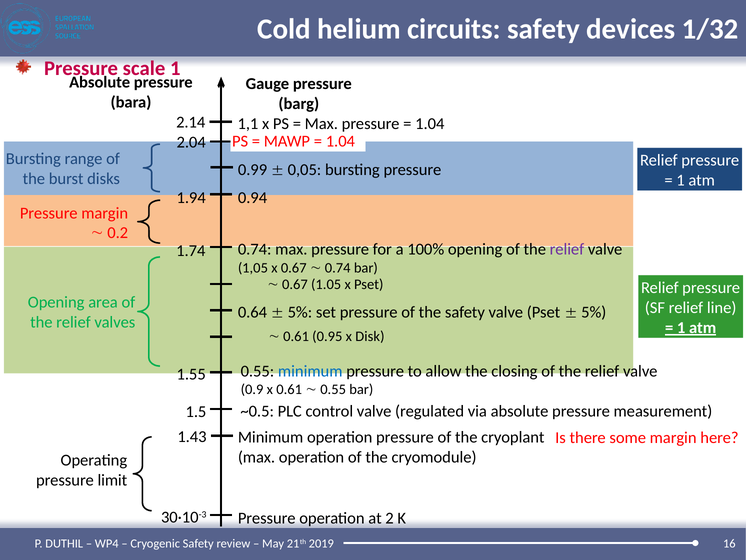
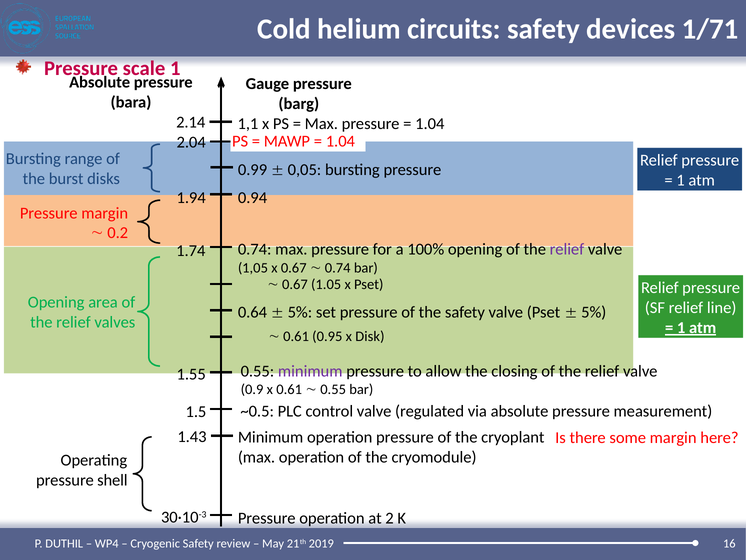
1/32: 1/32 -> 1/71
minimum at (310, 371) colour: blue -> purple
limit: limit -> shell
